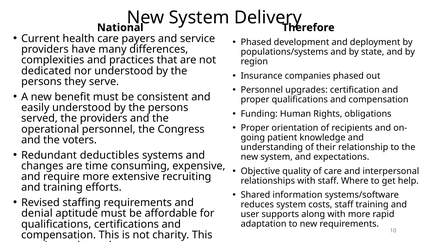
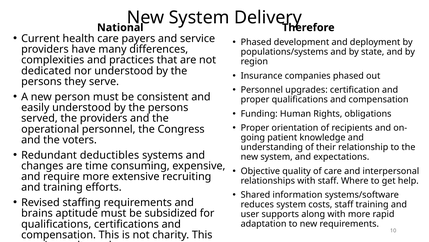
benefit: benefit -> person
denial: denial -> brains
affordable: affordable -> subsidized
